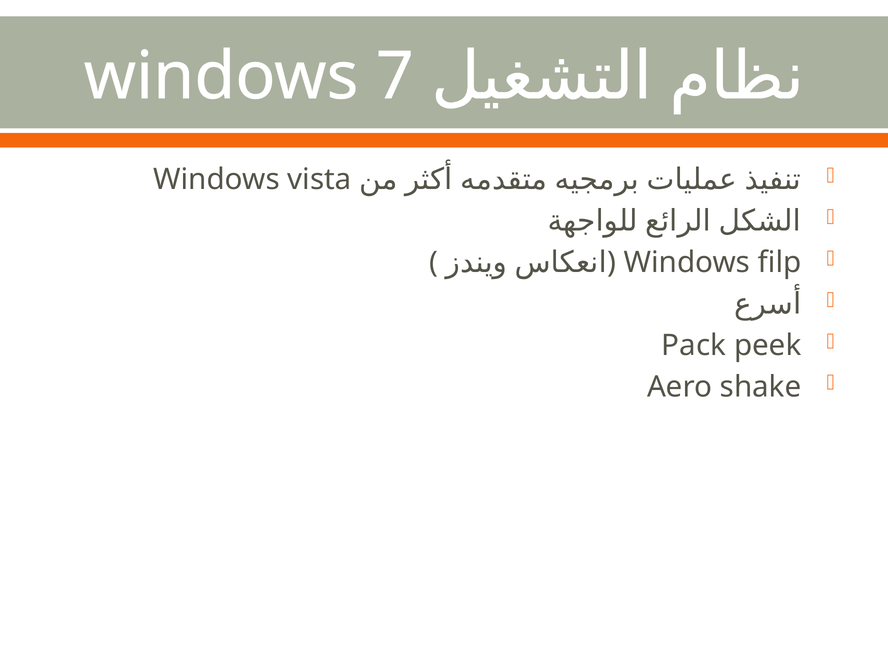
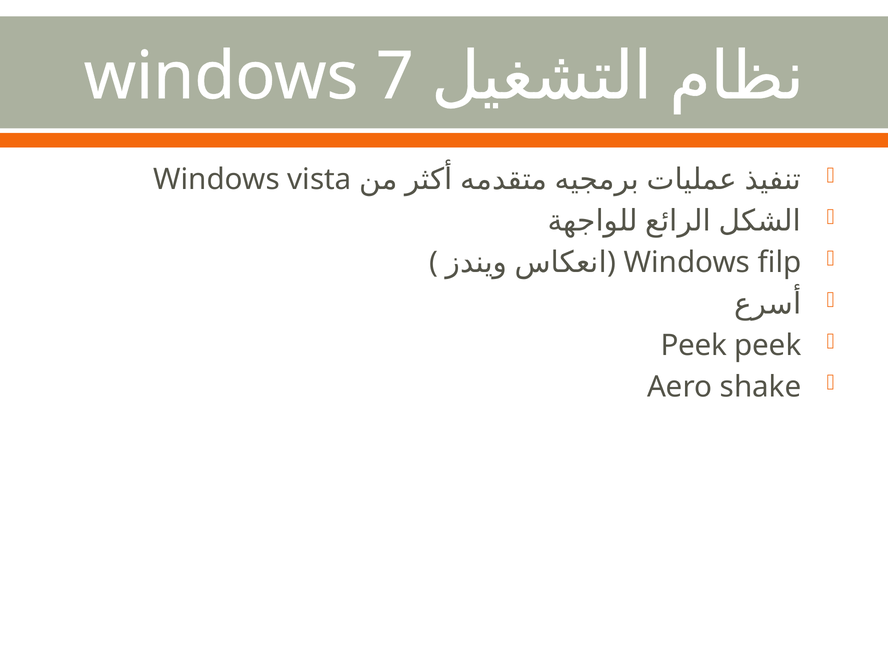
Pack at (694, 345): Pack -> Peek
